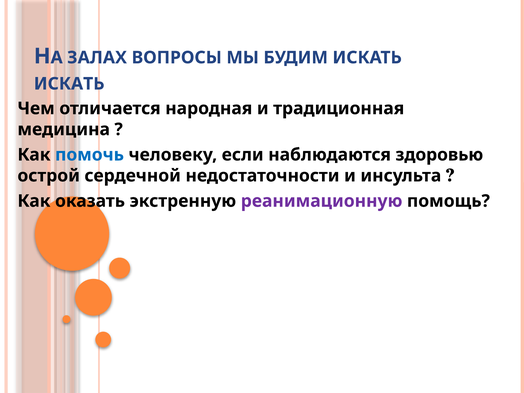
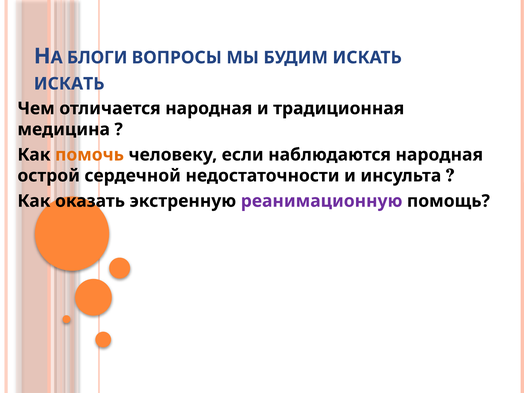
ЗАЛАХ: ЗАЛАХ -> БЛОГИ
помочь colour: blue -> orange
наблюдаются здоровью: здоровью -> народная
